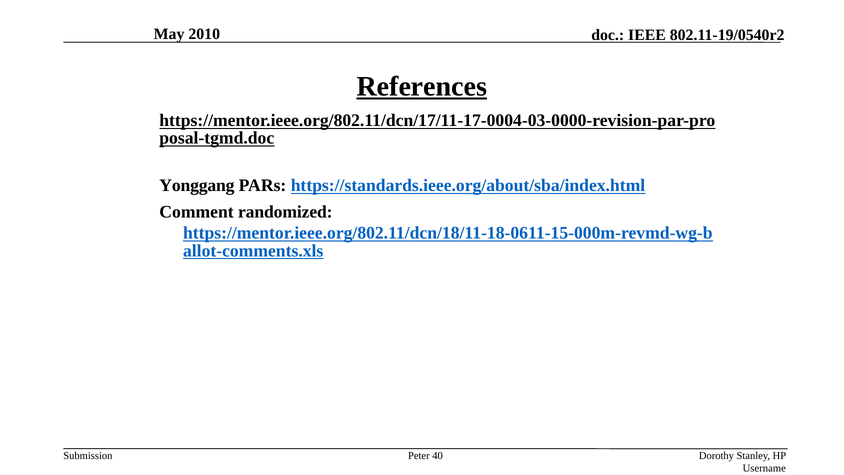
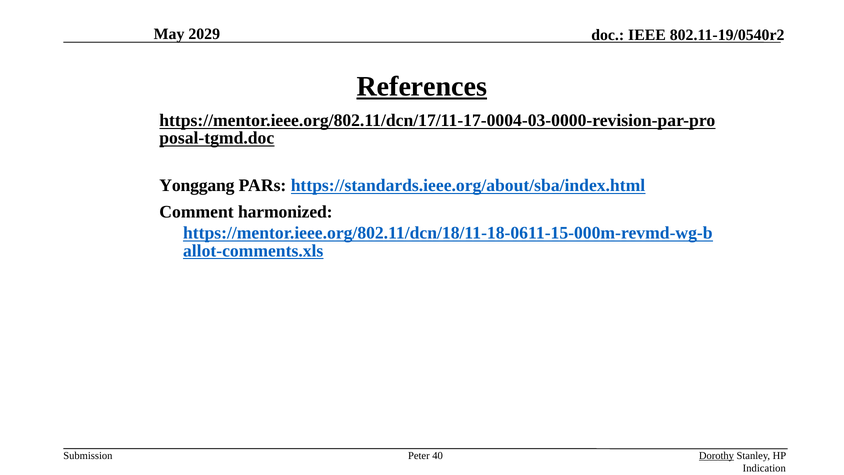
2010: 2010 -> 2029
randomized: randomized -> harmonized
Dorothy underline: none -> present
Username: Username -> Indication
